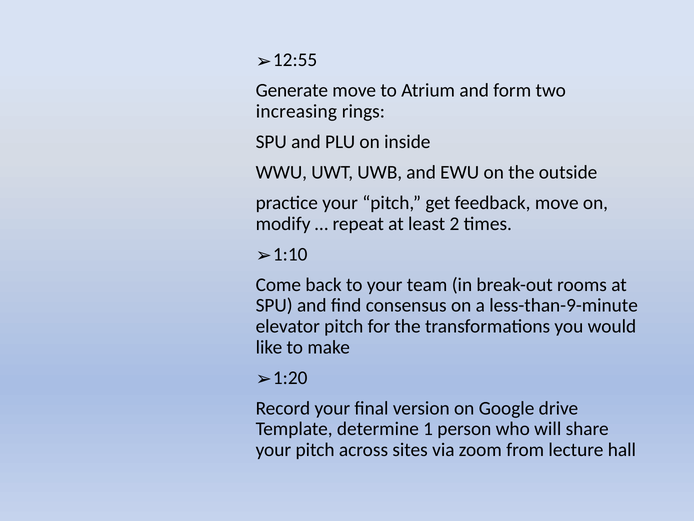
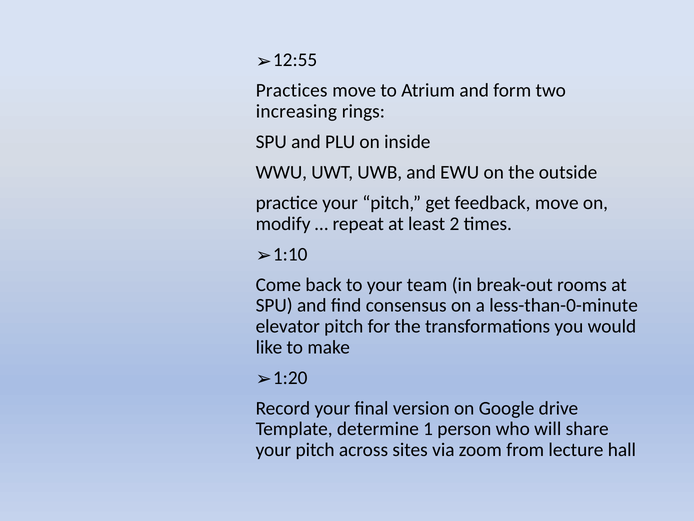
Generate: Generate -> Practices
less-than-9-minute: less-than-9-minute -> less-than-0-minute
